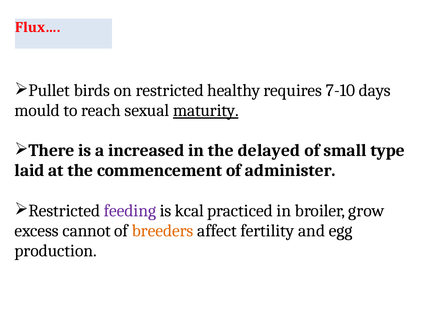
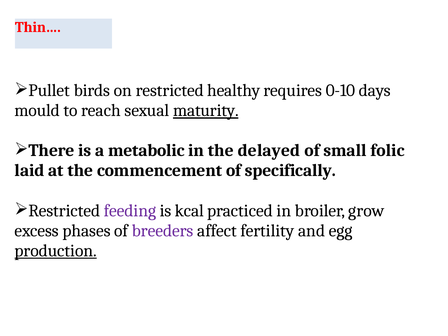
Flux…: Flux… -> Thin…
7-10: 7-10 -> 0-10
increased: increased -> metabolic
type: type -> folic
administer: administer -> specifically
cannot: cannot -> phases
breeders colour: orange -> purple
production underline: none -> present
